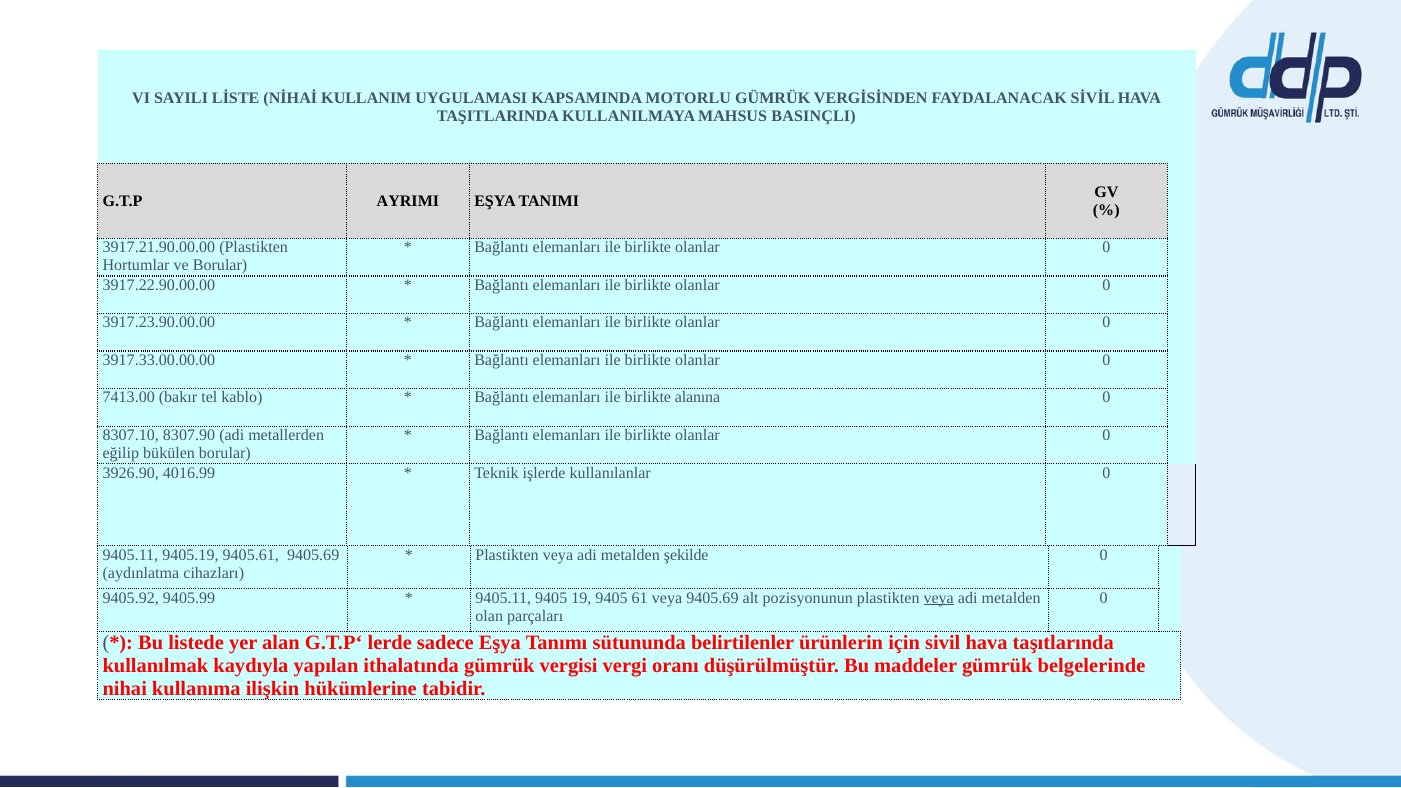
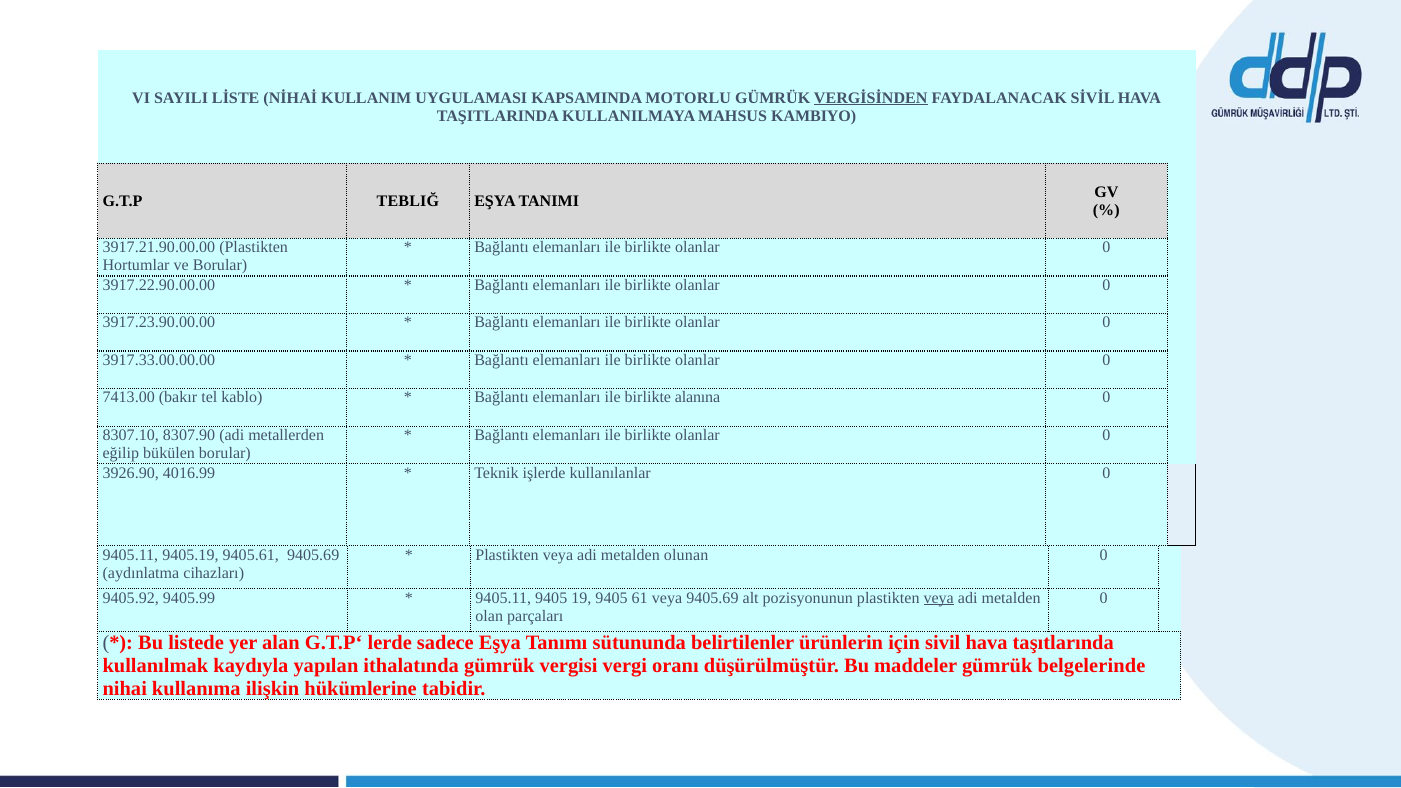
VERGİSİNDEN underline: none -> present
BASINÇLI: BASINÇLI -> KAMBIYO
AYRIMI: AYRIMI -> TEBLIĞ
şekilde: şekilde -> olunan
